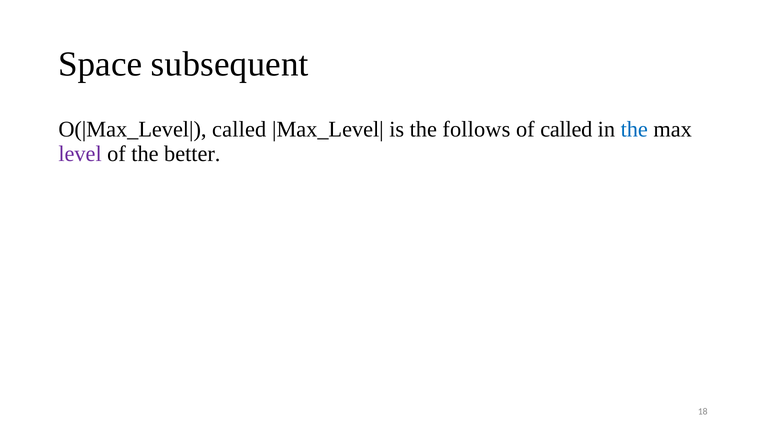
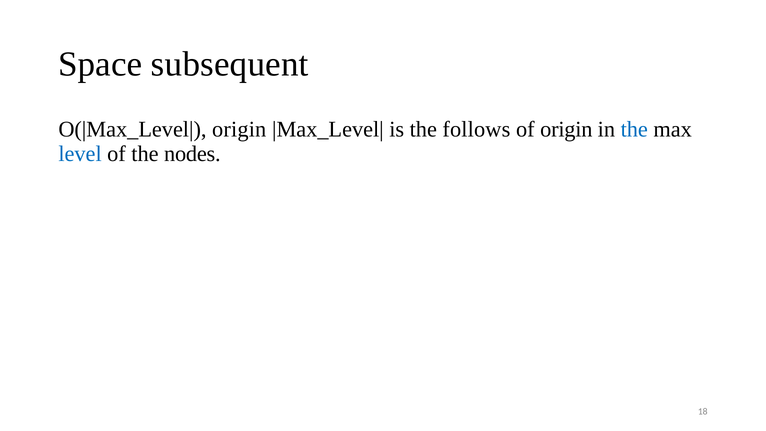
called at (239, 130): called -> origin
of called: called -> origin
level colour: purple -> blue
better: better -> nodes
